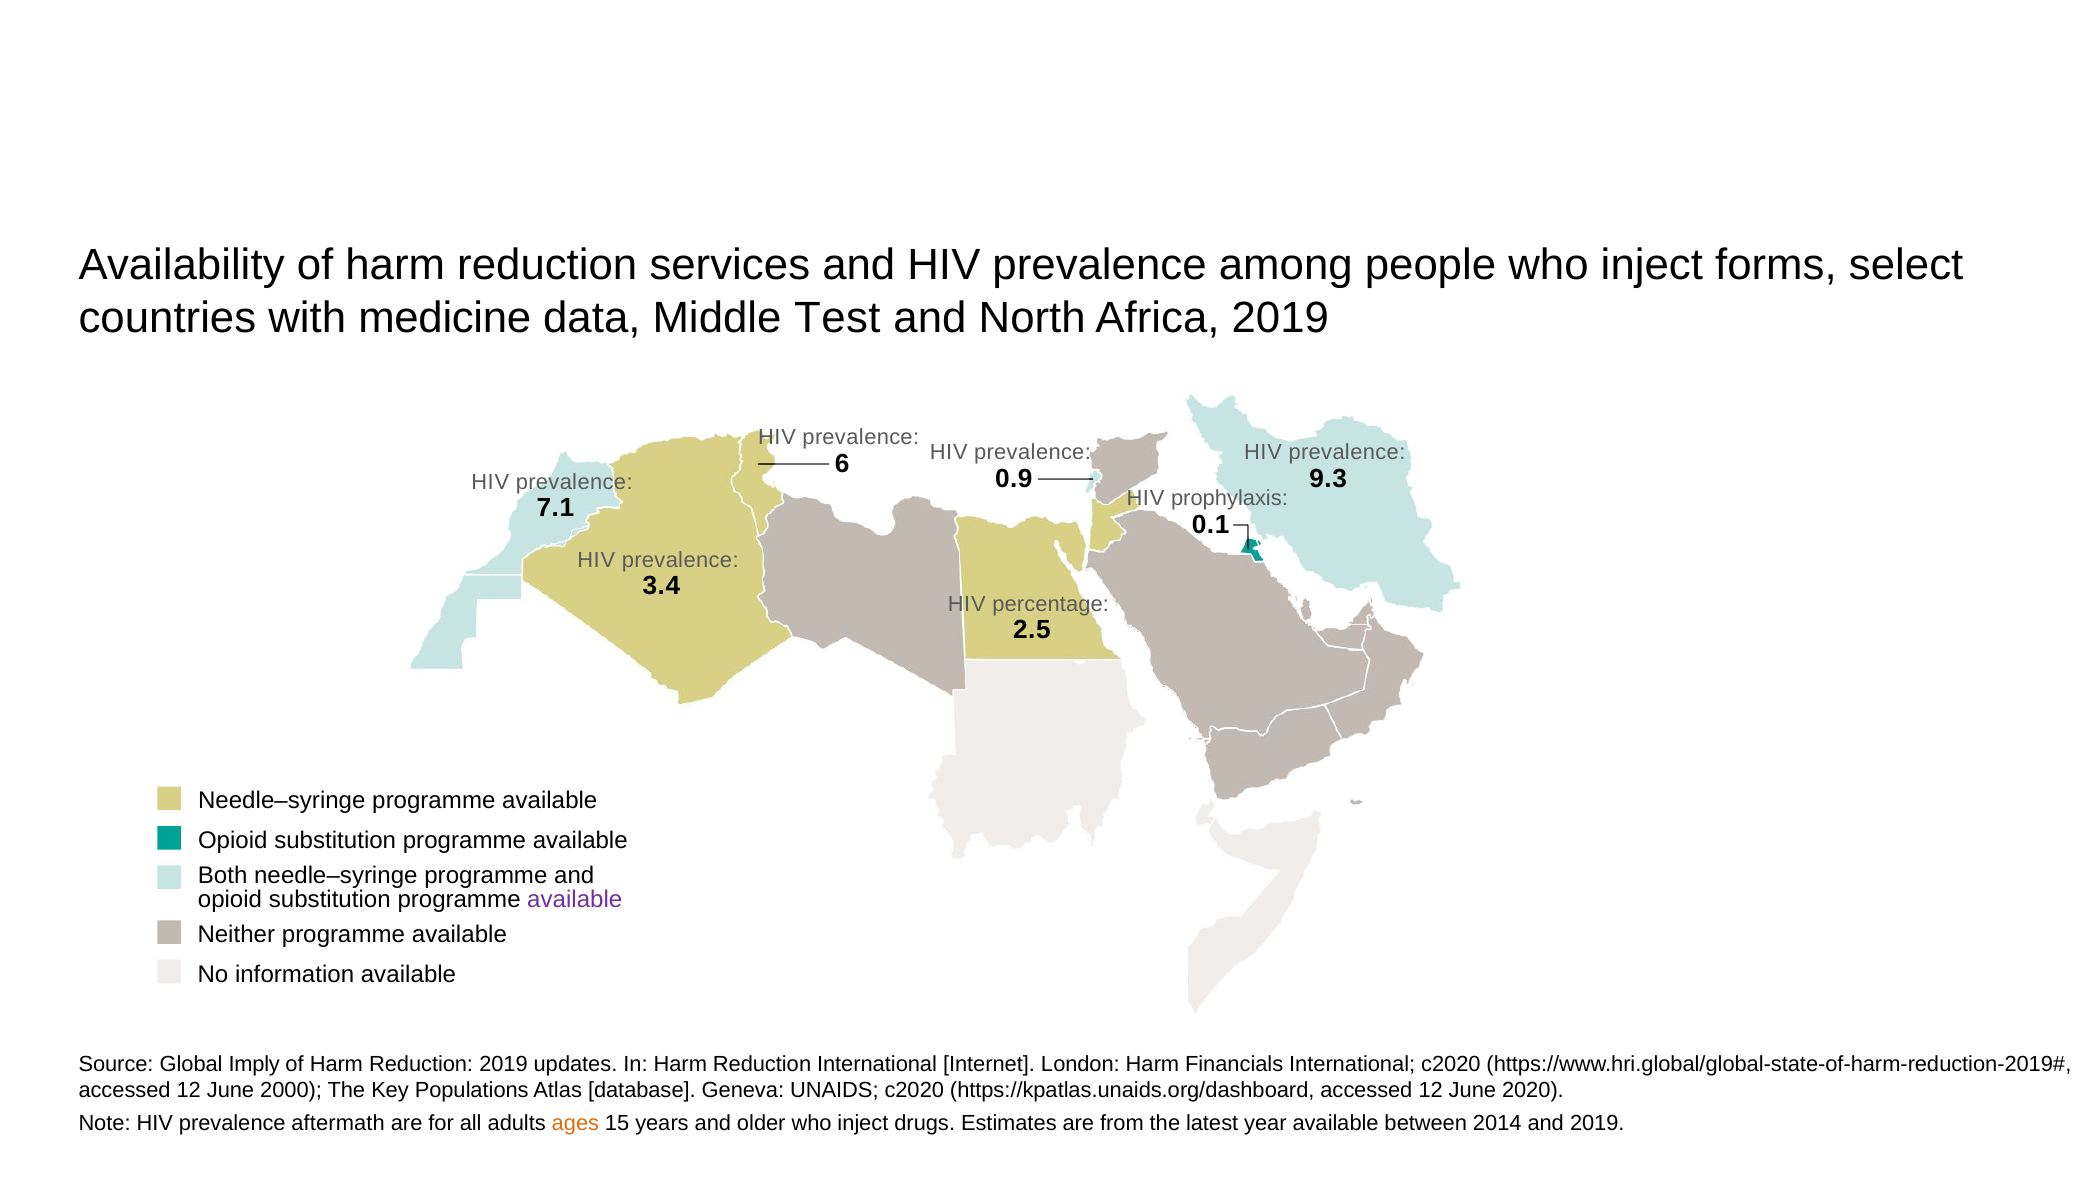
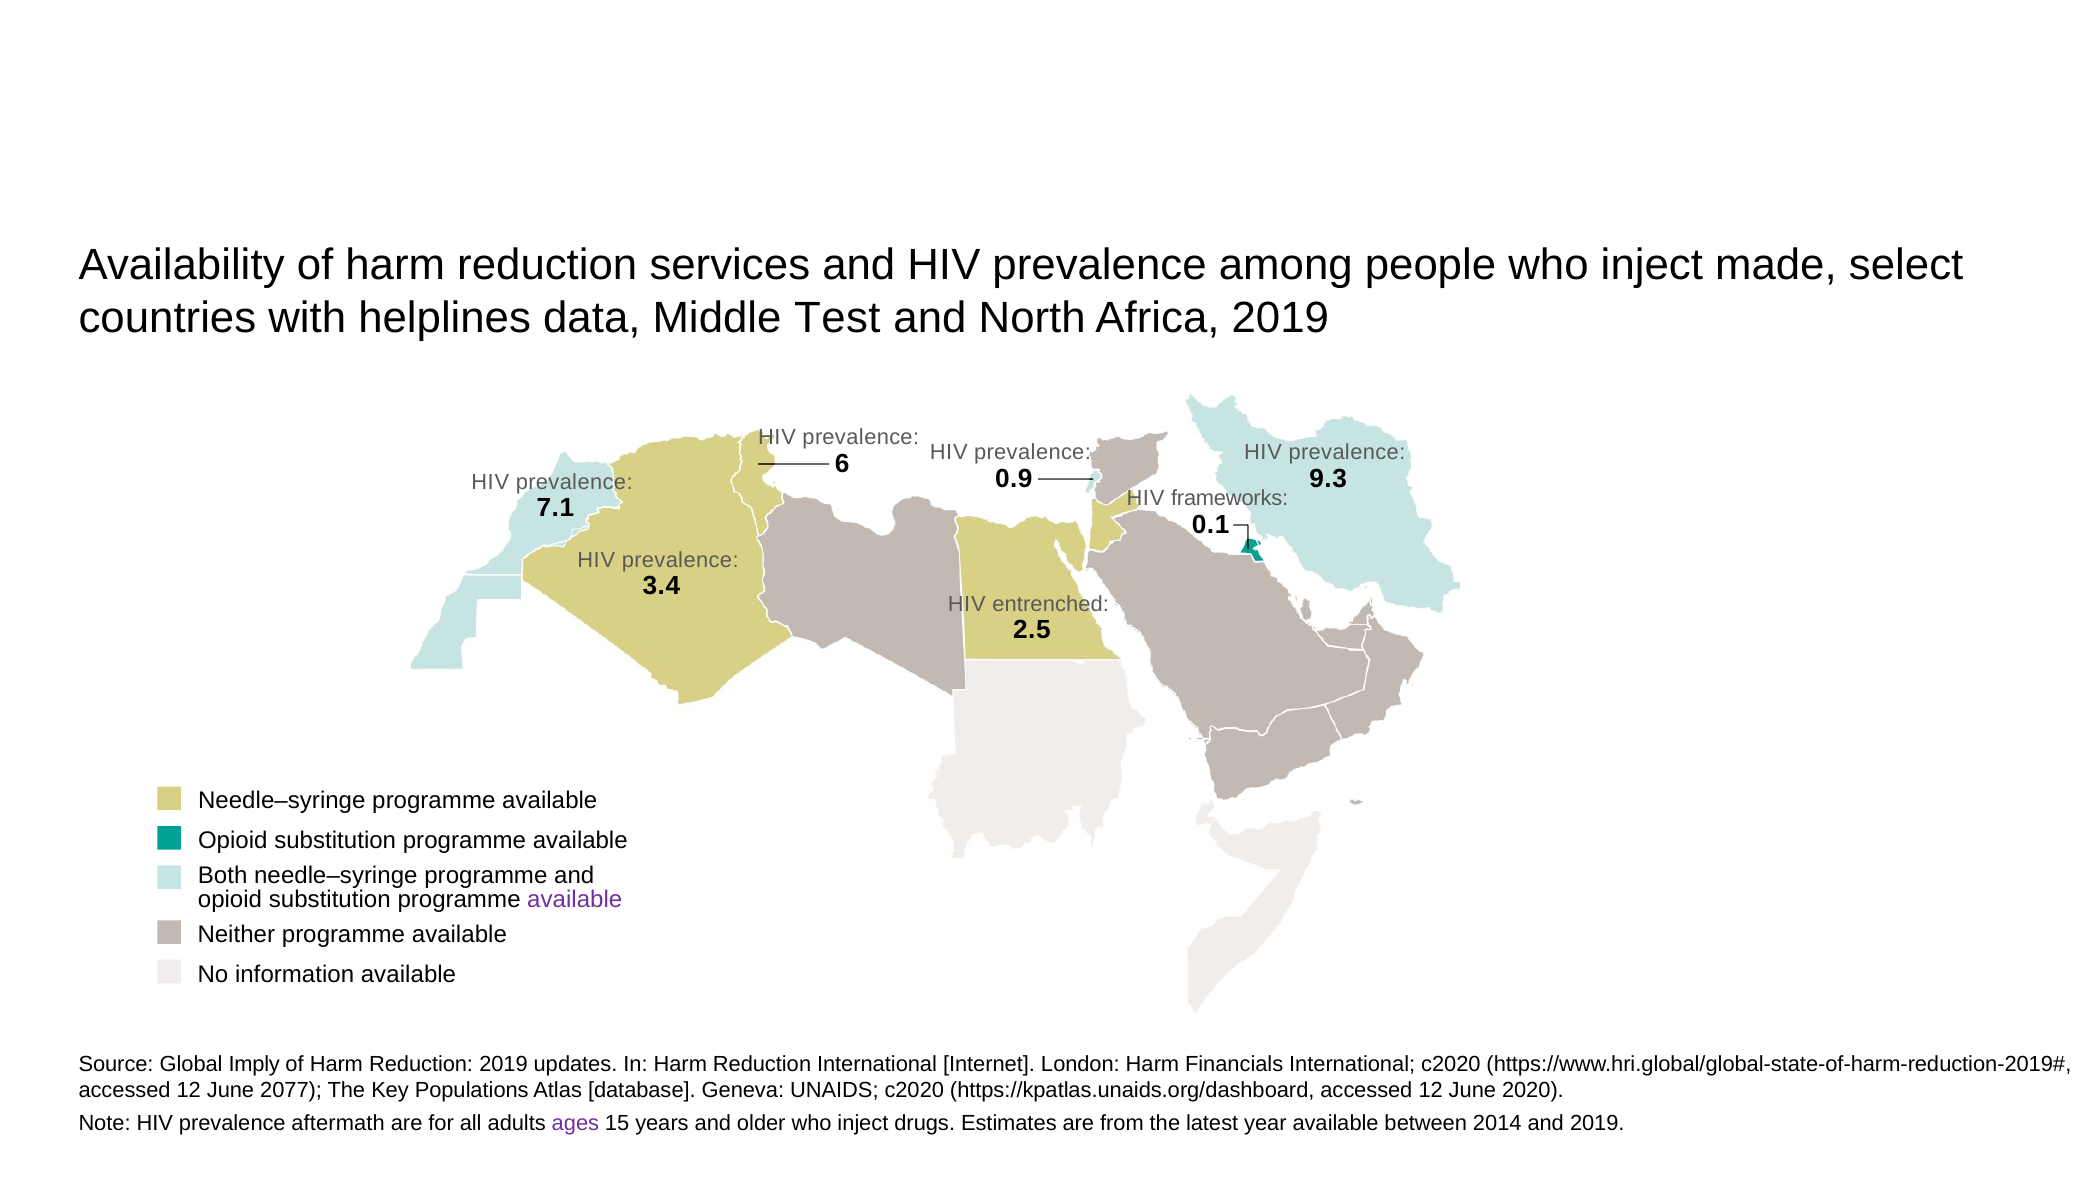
forms: forms -> made
medicine: medicine -> helplines
prophylaxis: prophylaxis -> frameworks
percentage: percentage -> entrenched
2000: 2000 -> 2077
ages colour: orange -> purple
